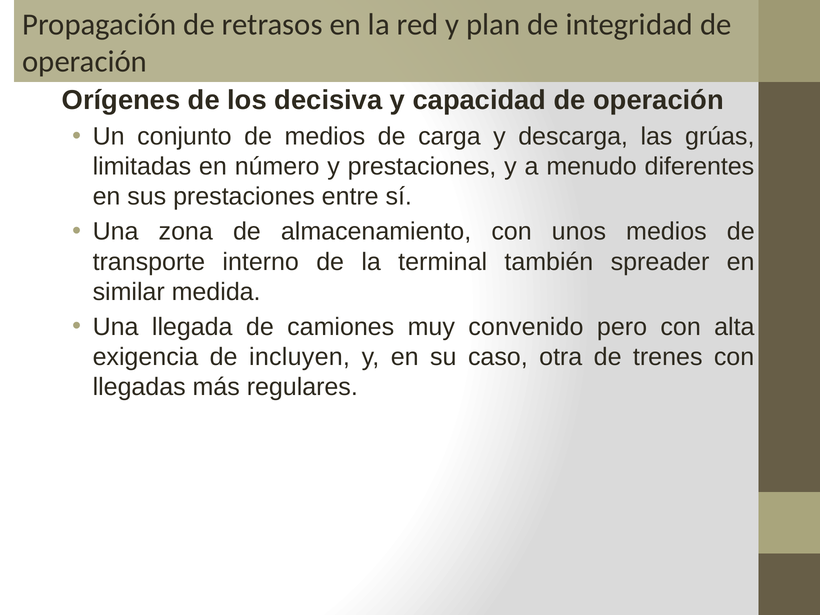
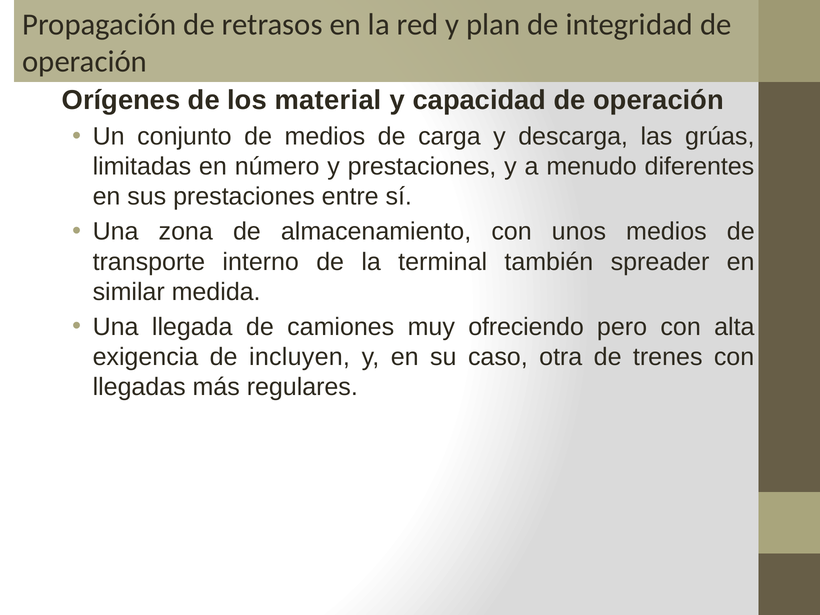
decisiva: decisiva -> material
convenido: convenido -> ofreciendo
